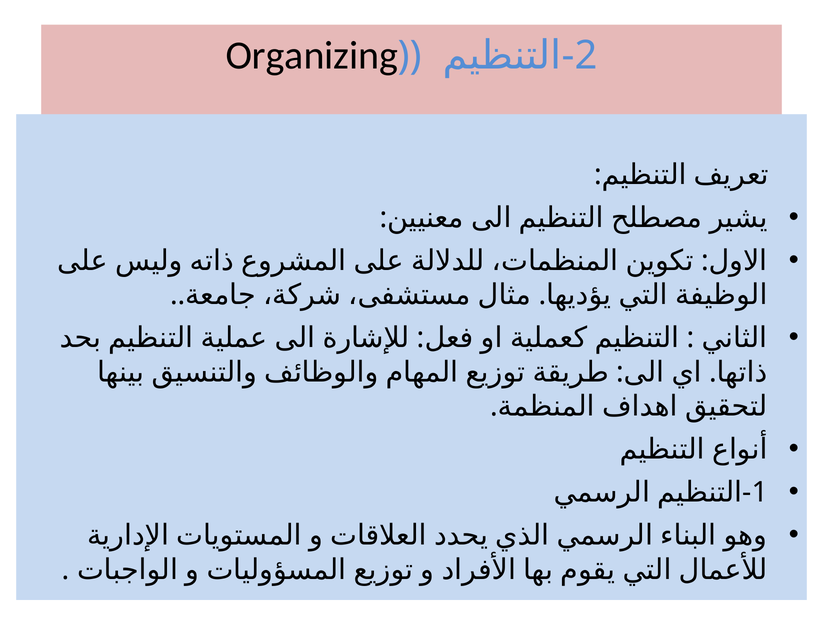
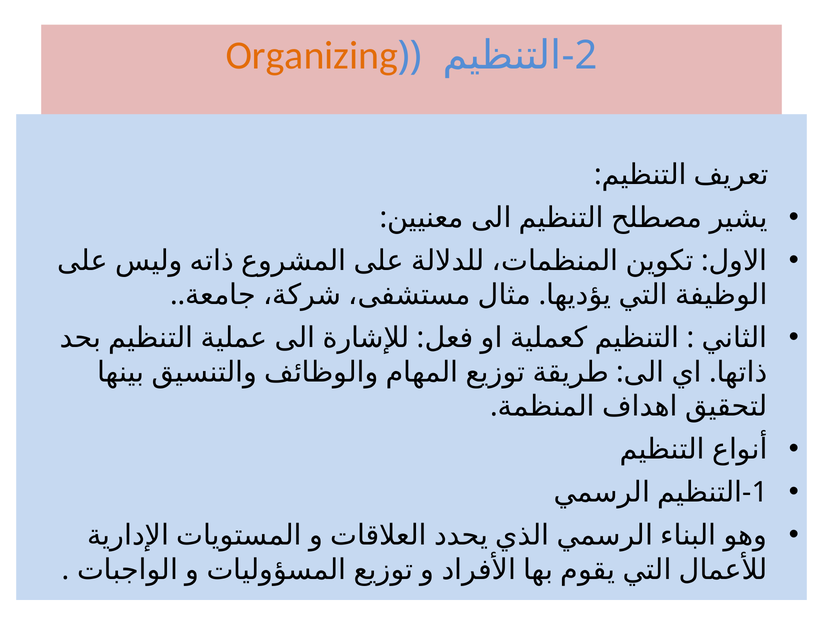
Organizing colour: black -> orange
